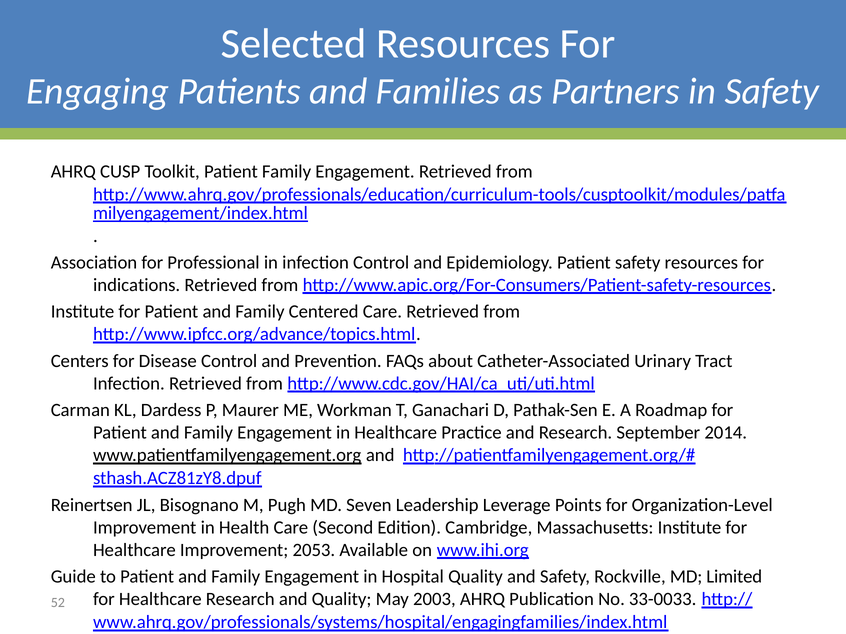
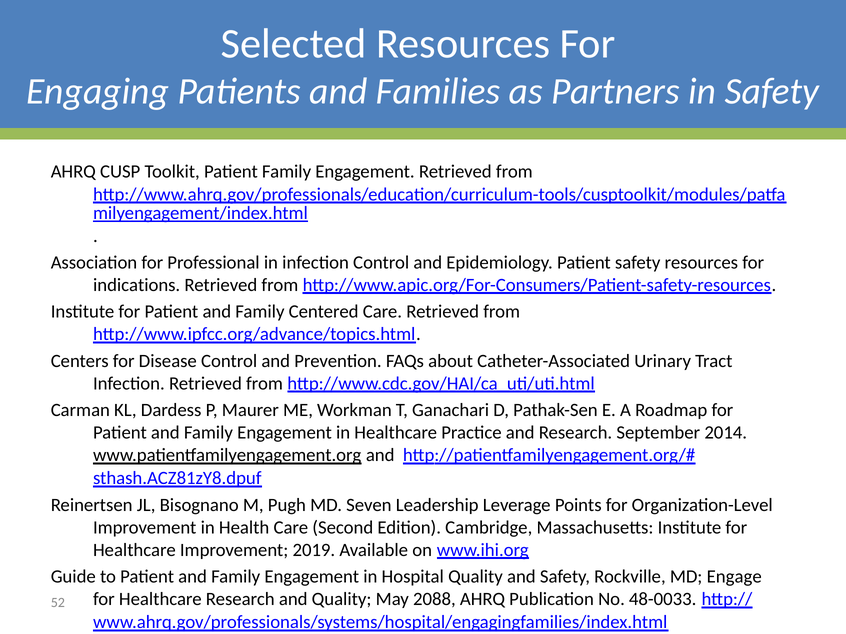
2053: 2053 -> 2019
Limited: Limited -> Engage
2003: 2003 -> 2088
33-0033: 33-0033 -> 48-0033
